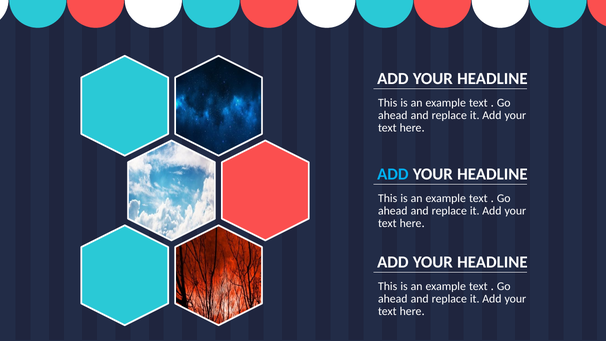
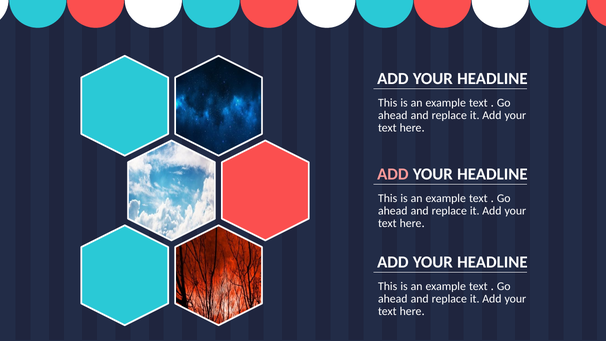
ADD at (393, 174) colour: light blue -> pink
